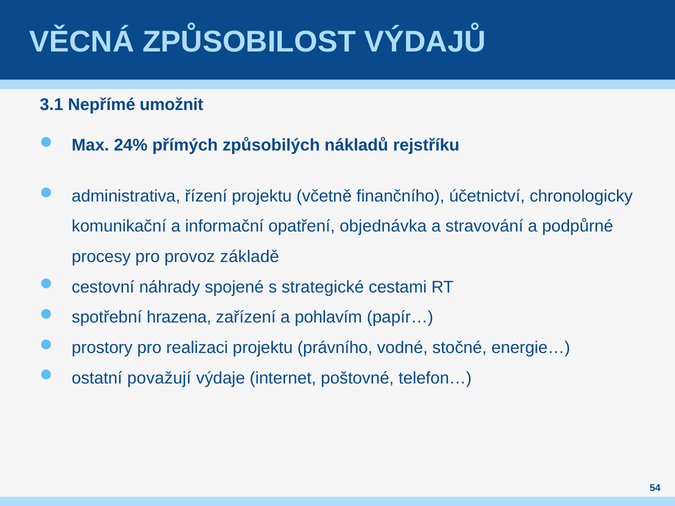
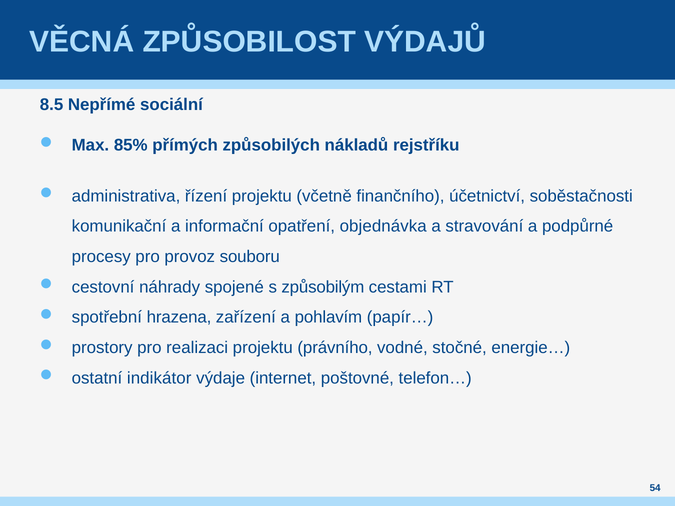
3.1: 3.1 -> 8.5
umožnit: umožnit -> sociální
24%: 24% -> 85%
chronologicky: chronologicky -> soběstačnosti
základě: základě -> souboru
strategické: strategické -> způsobilým
považují: považují -> indikátor
